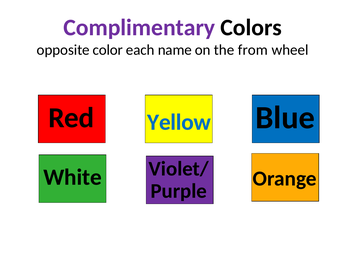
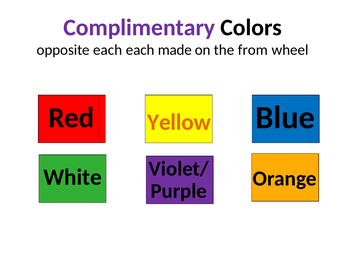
opposite color: color -> each
name: name -> made
Yellow colour: blue -> orange
